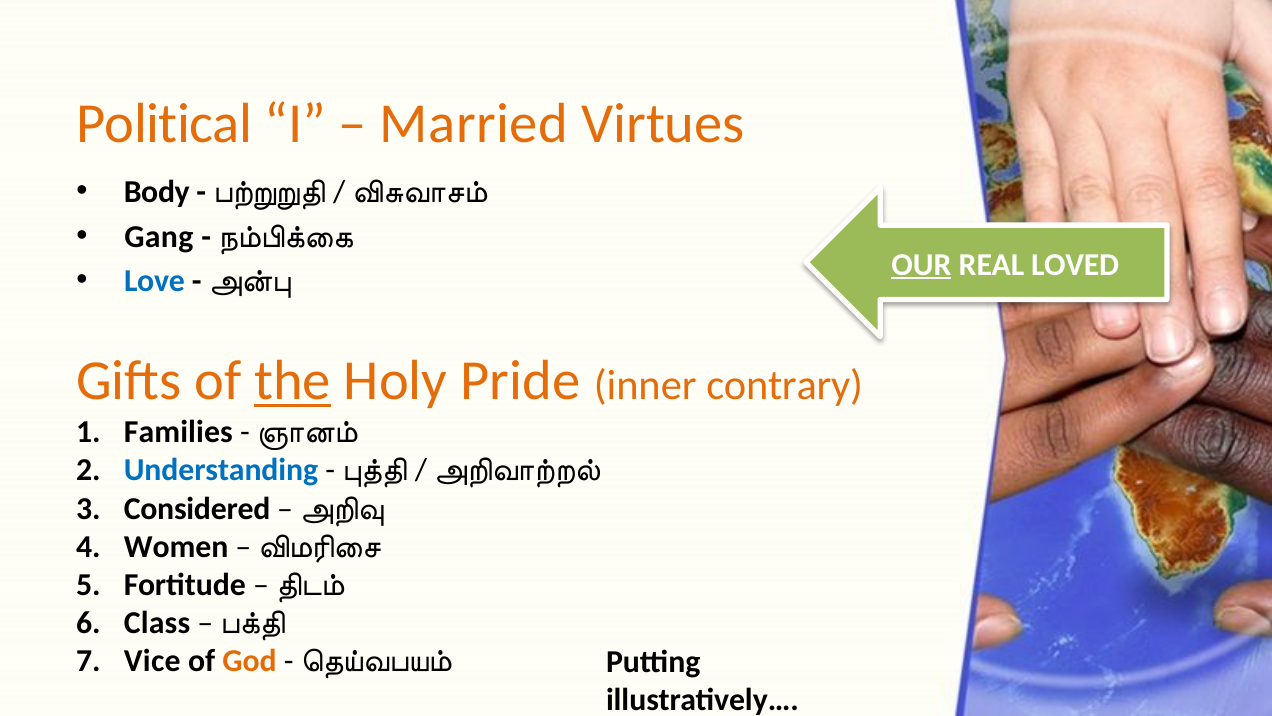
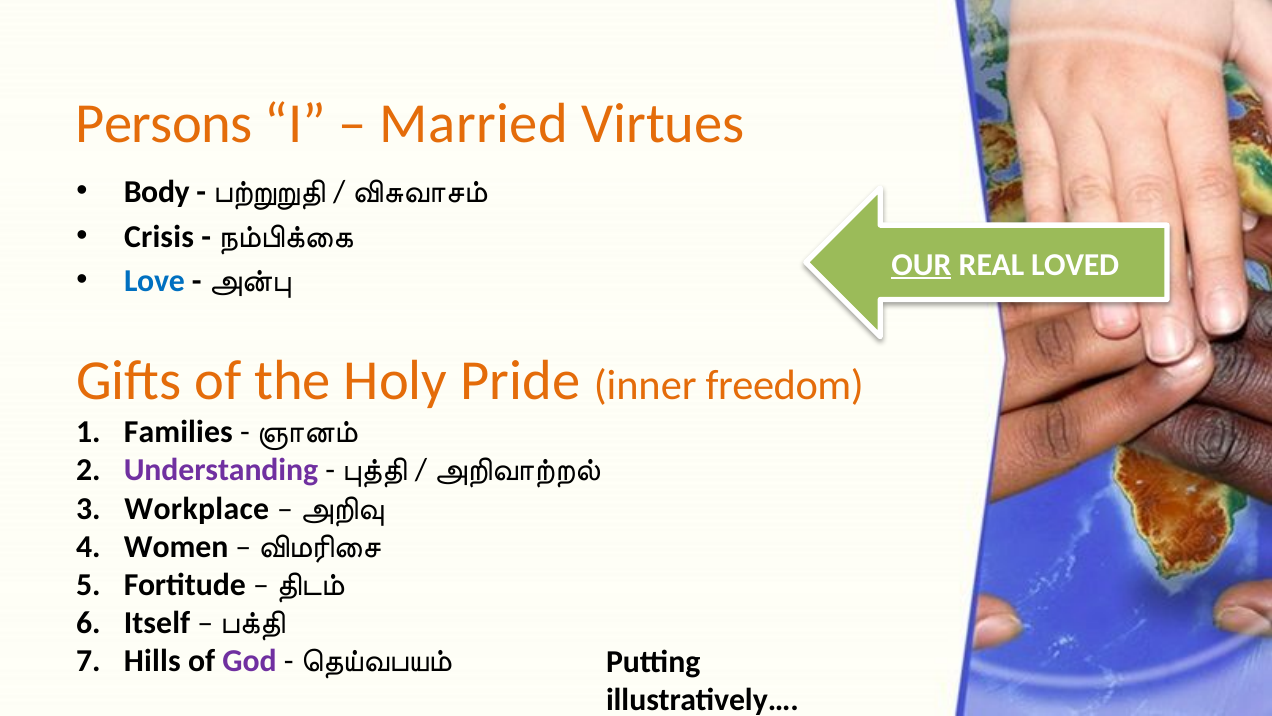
Political: Political -> Persons
Gang: Gang -> Crisis
the underline: present -> none
contrary: contrary -> freedom
Understanding colour: blue -> purple
Considered: Considered -> Workplace
Class: Class -> Itself
Vice: Vice -> Hills
God colour: orange -> purple
